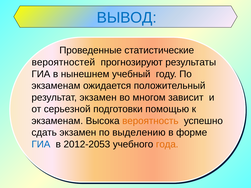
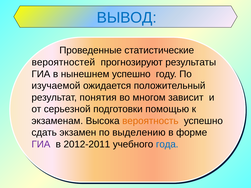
нынешнем учебный: учебный -> успешно
экзаменам at (56, 86): экзаменам -> изучаемой
результат экзамен: экзамен -> понятия
ГИА at (41, 144) colour: blue -> purple
2012-2053: 2012-2053 -> 2012-2011
года colour: orange -> blue
